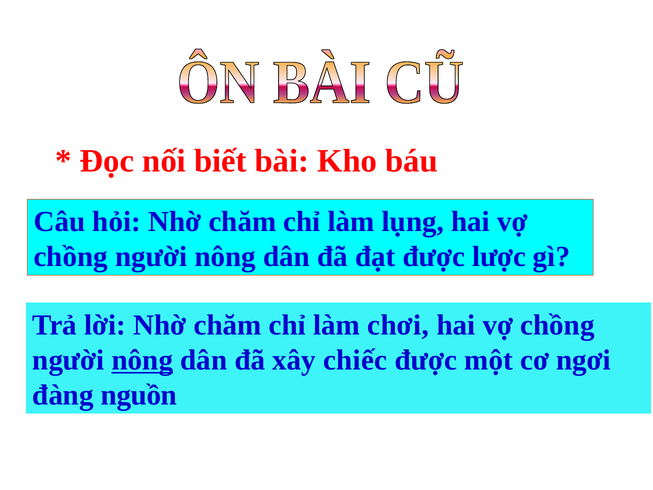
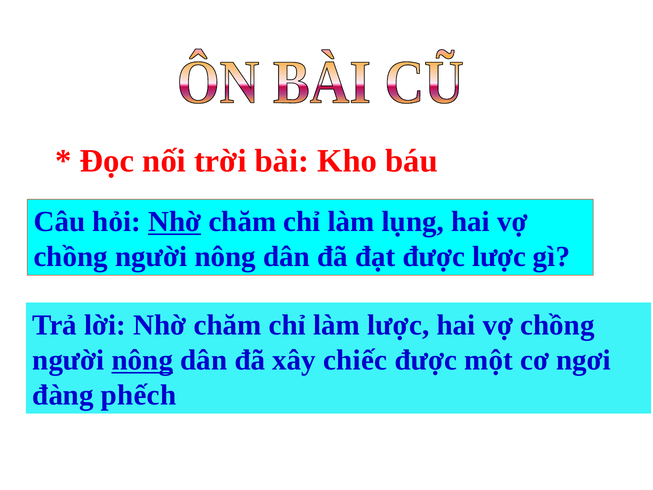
biết: biết -> trời
Nhờ at (175, 222) underline: none -> present
làm chơi: chơi -> lược
nguồn: nguồn -> phếch
